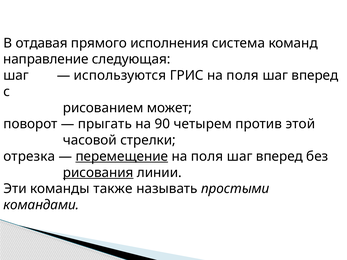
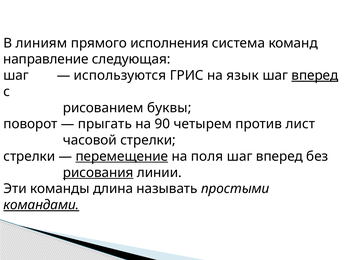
отдавая: отдавая -> линиям
ГРИС на поля: поля -> язык
вперед at (315, 76) underline: none -> present
может: может -> буквы
этой: этой -> лист
отрезка at (29, 157): отрезка -> стрелки
также: также -> длина
командами underline: none -> present
